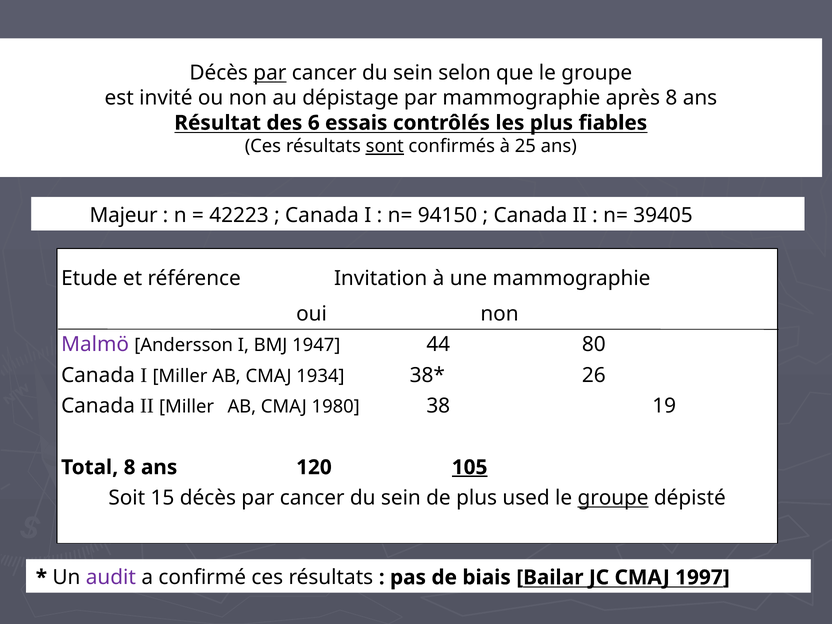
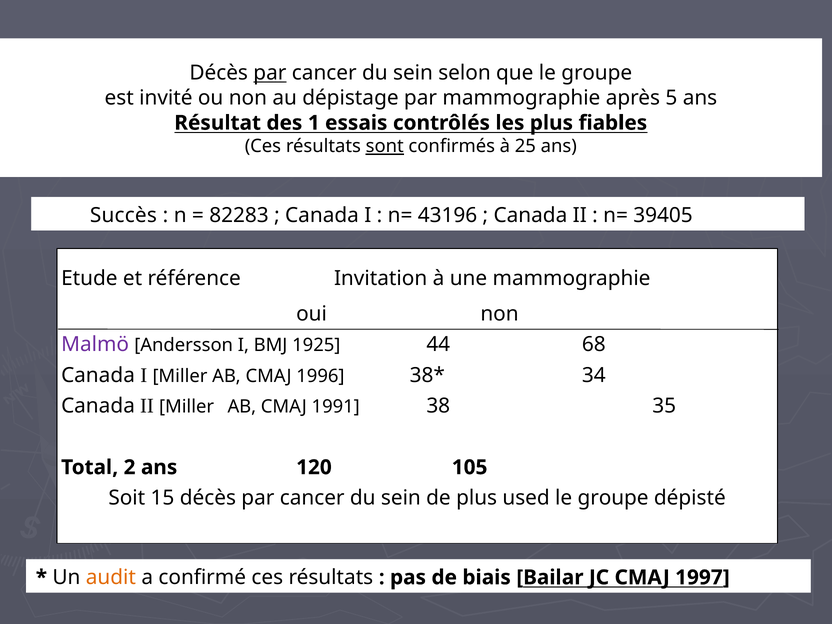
après 8: 8 -> 5
6: 6 -> 1
Majeur: Majeur -> Succès
42223: 42223 -> 82283
94150: 94150 -> 43196
1947: 1947 -> 1925
80: 80 -> 68
1934: 1934 -> 1996
26: 26 -> 34
1980: 1980 -> 1991
19: 19 -> 35
Total 8: 8 -> 2
105 underline: present -> none
groupe at (613, 498) underline: present -> none
audit colour: purple -> orange
